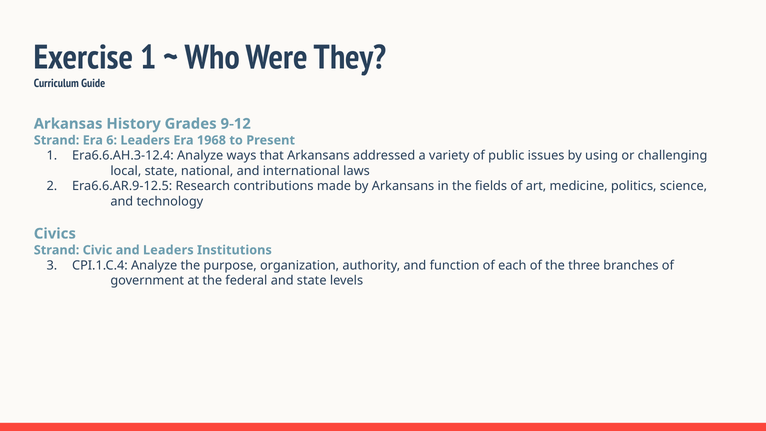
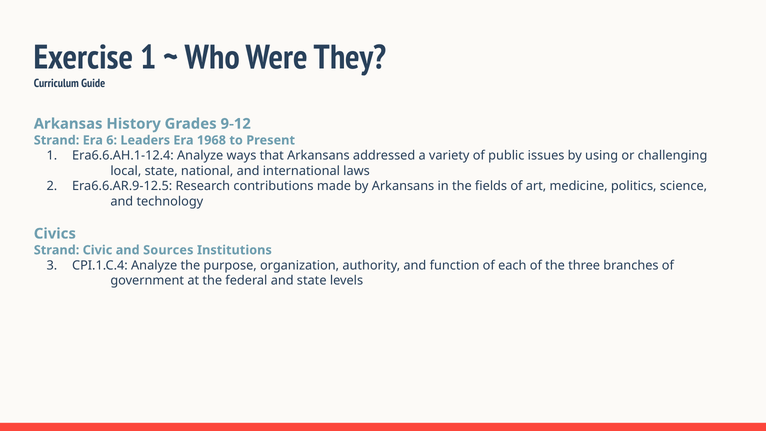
Era6.6.AH.3-12.4: Era6.6.AH.3-12.4 -> Era6.6.AH.1-12.4
and Leaders: Leaders -> Sources
